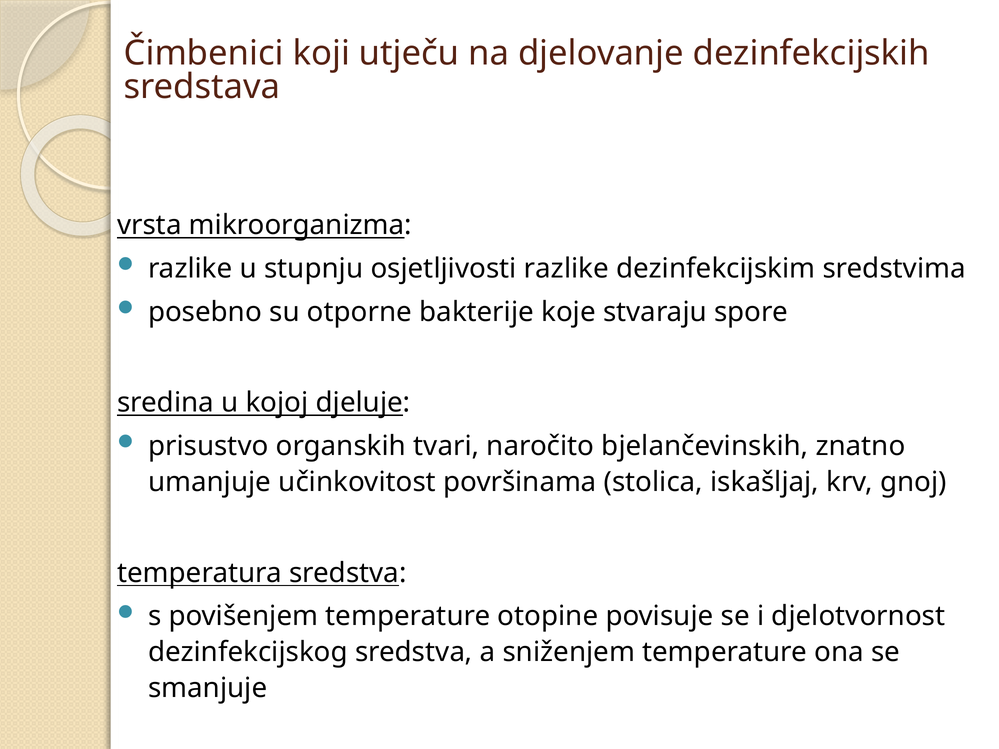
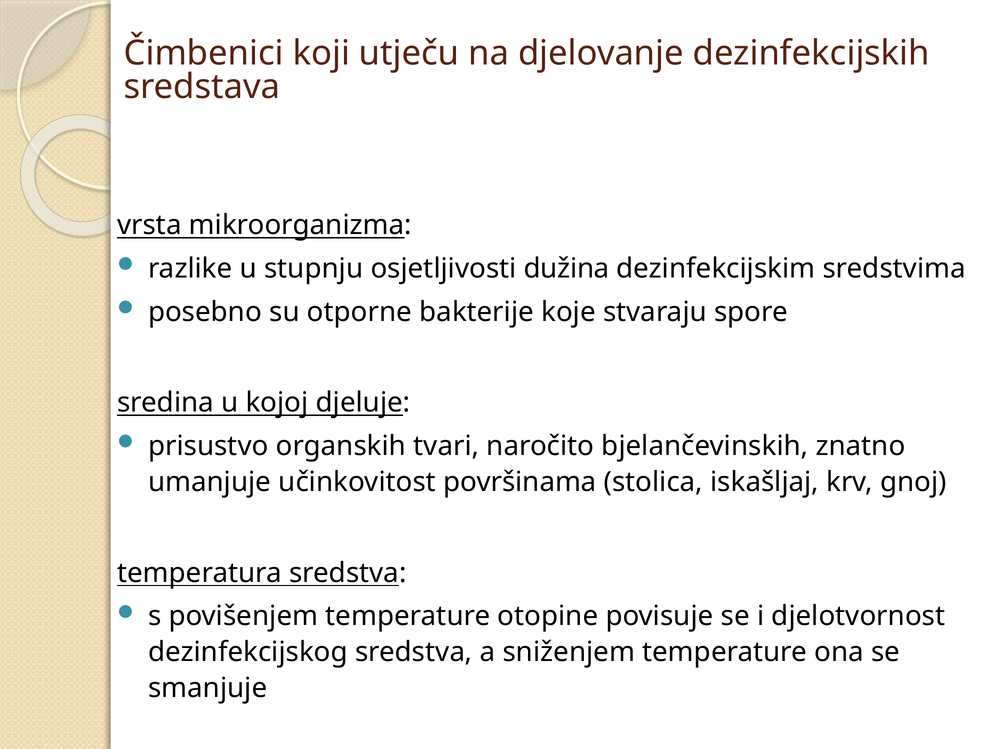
osjetljivosti razlike: razlike -> dužina
